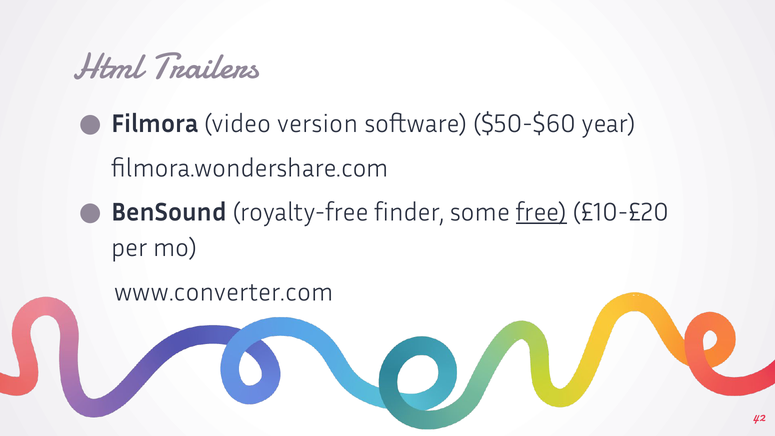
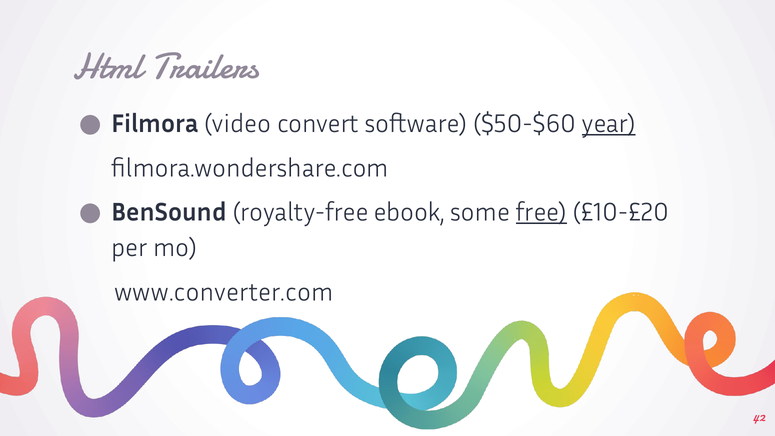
version: version -> convert
year underline: none -> present
finder: finder -> ebook
